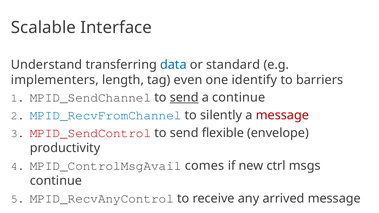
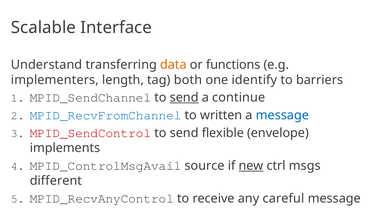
data colour: blue -> orange
standard: standard -> functions
even: even -> both
silently: silently -> written
message at (282, 115) colour: red -> blue
productivity at (65, 148): productivity -> implements
comes: comes -> source
new underline: none -> present
continue at (56, 181): continue -> different
arrived: arrived -> careful
